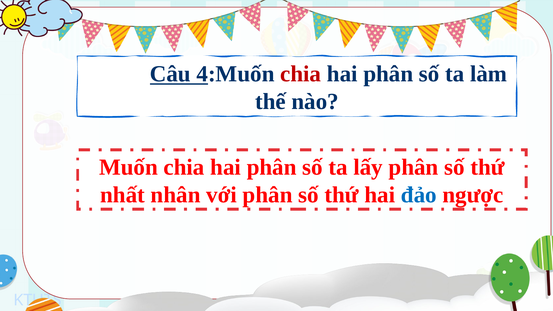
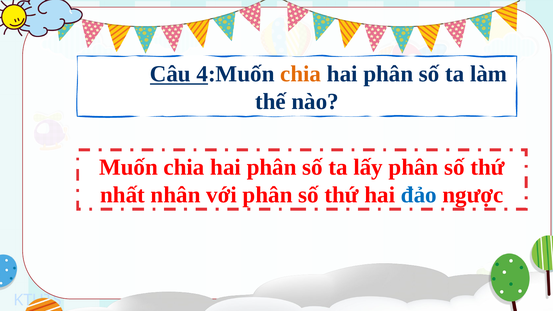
chia at (301, 74) colour: red -> orange
